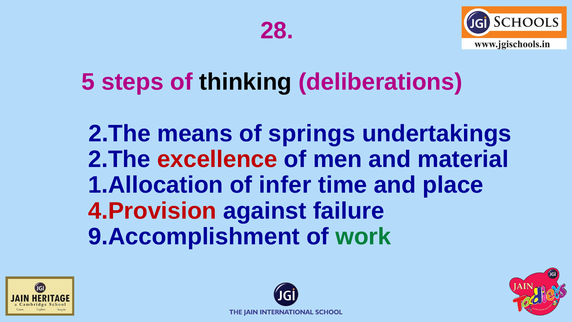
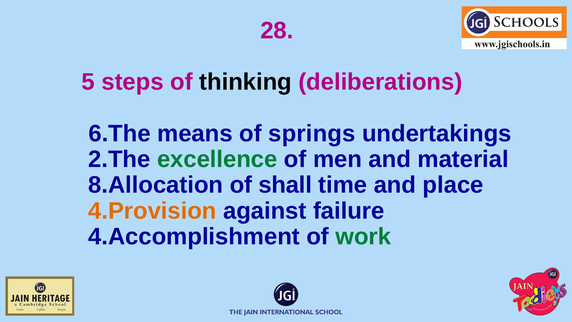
2.The at (120, 133): 2.The -> 6.The
excellence colour: red -> green
1.Allocation: 1.Allocation -> 8.Allocation
infer: infer -> shall
4.Provision colour: red -> orange
9.Accomplishment: 9.Accomplishment -> 4.Accomplishment
